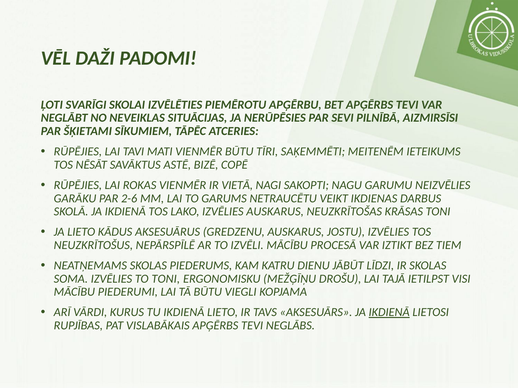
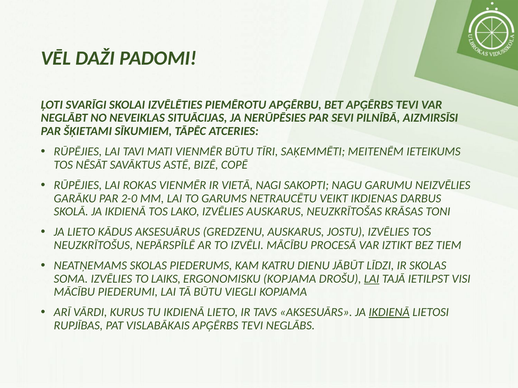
2-6: 2-6 -> 2-0
TO TONI: TONI -> LAIKS
ERGONOMISKU MEŽĢĪŅU: MEŽĢĪŅU -> KOPJAMA
LAI at (372, 279) underline: none -> present
